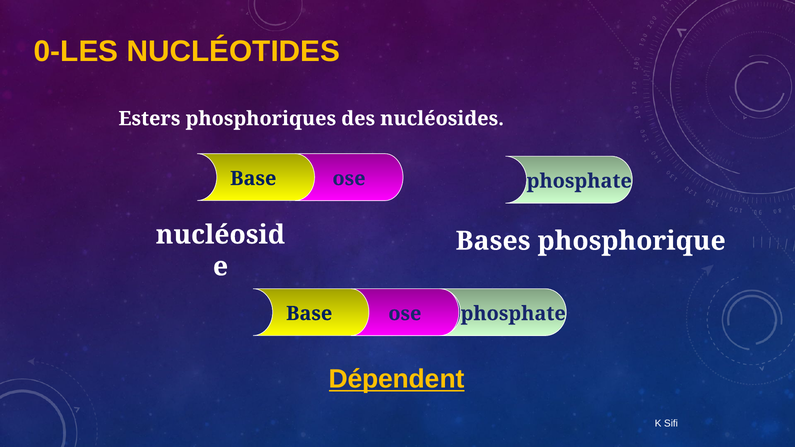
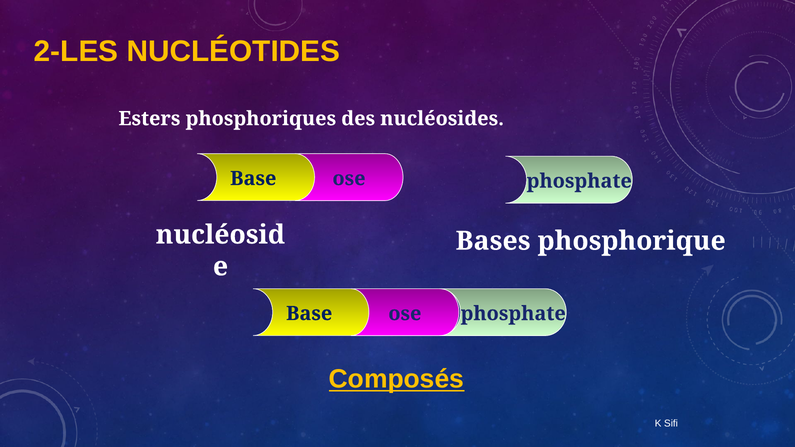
0-LES: 0-LES -> 2-LES
Dépendent: Dépendent -> Composés
